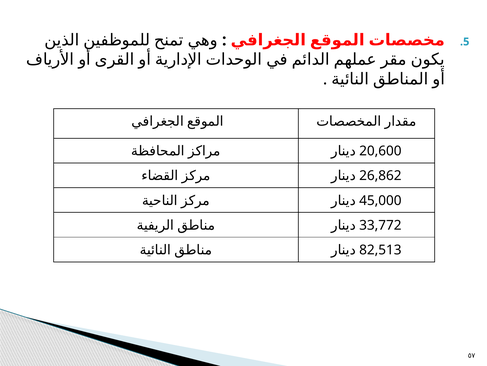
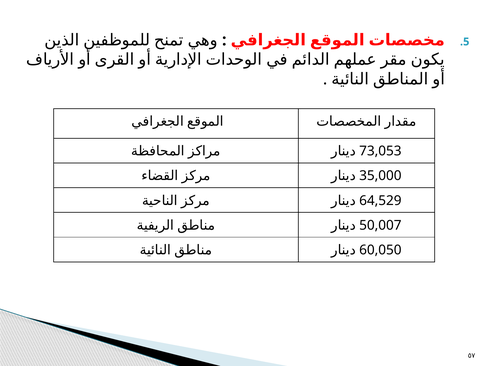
20,600: 20,600 -> 73,053
26,862: 26,862 -> 35,000
45,000: 45,000 -> 64,529
33,772: 33,772 -> 50,007
82,513: 82,513 -> 60,050
